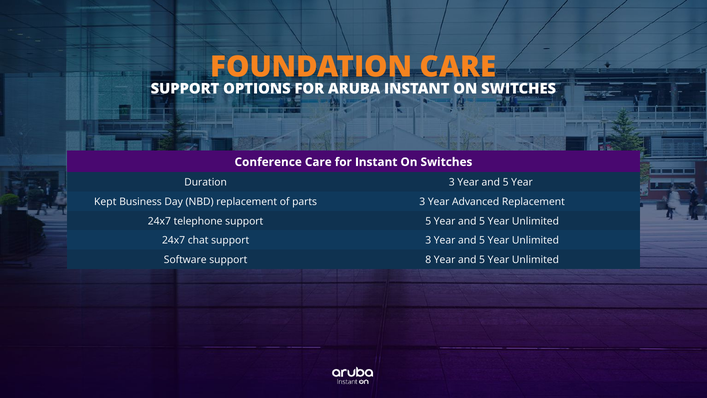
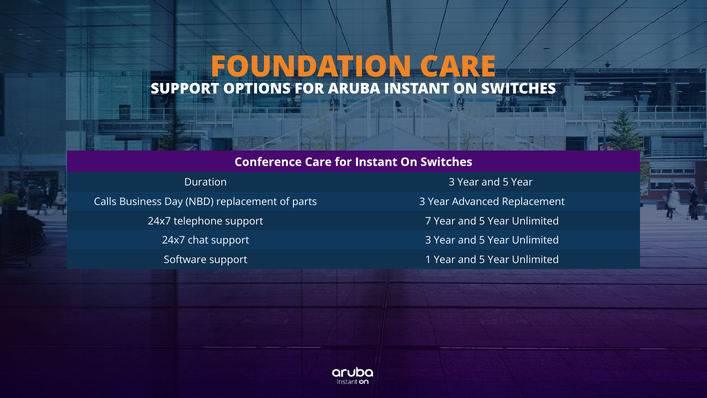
Kept: Kept -> Calls
support 5: 5 -> 7
8: 8 -> 1
